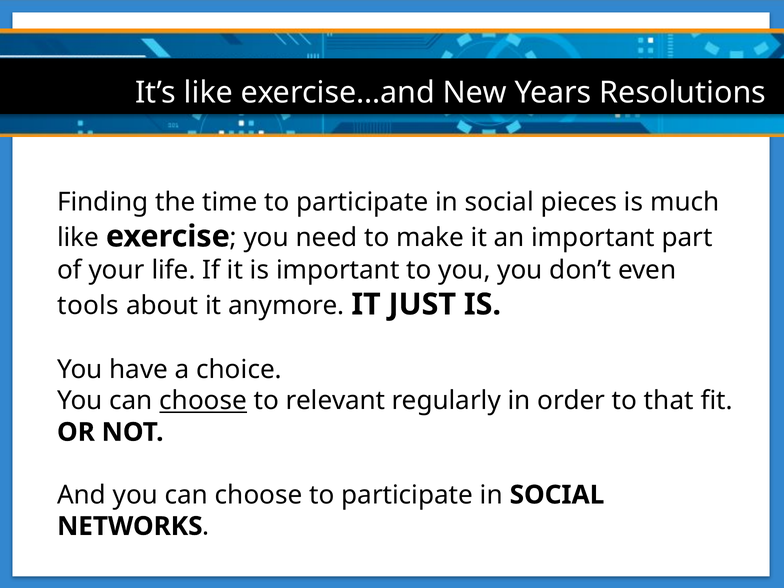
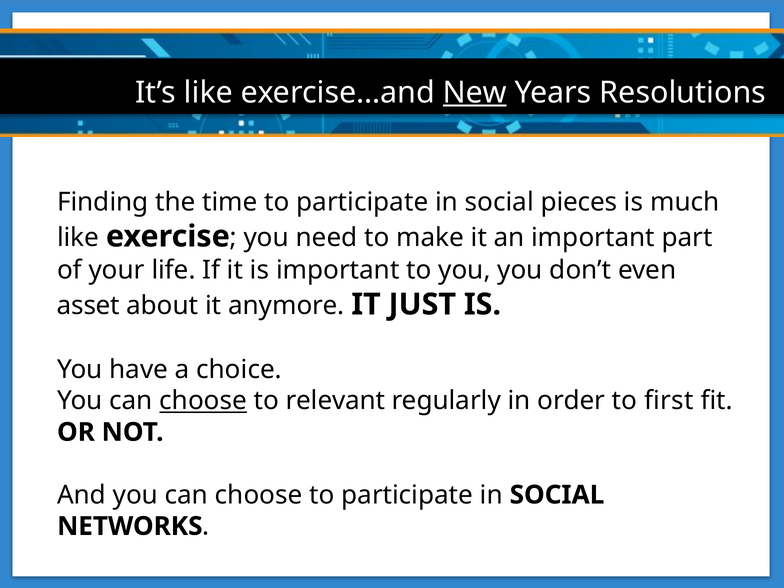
New underline: none -> present
tools: tools -> asset
that: that -> first
